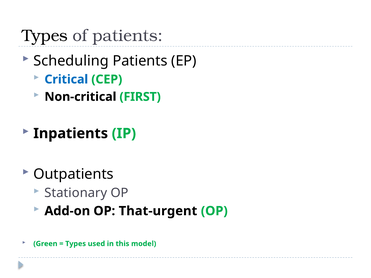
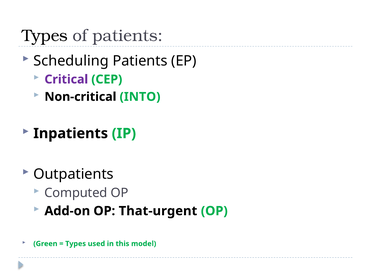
Critical colour: blue -> purple
FIRST: FIRST -> INTO
Stationary: Stationary -> Computed
